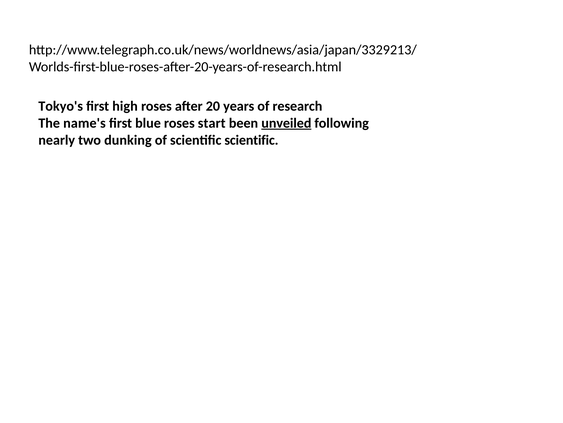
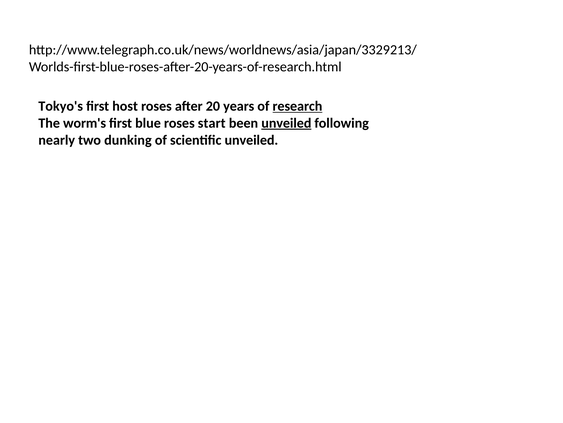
high: high -> host
research underline: none -> present
name's: name's -> worm's
scientific scientific: scientific -> unveiled
